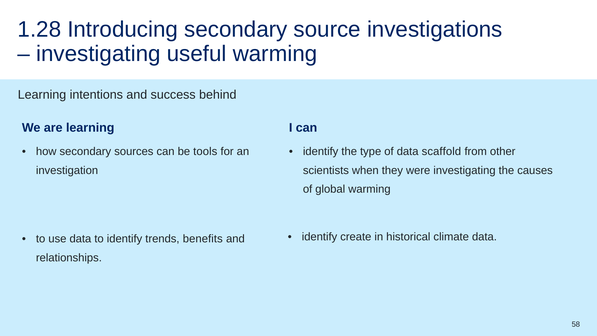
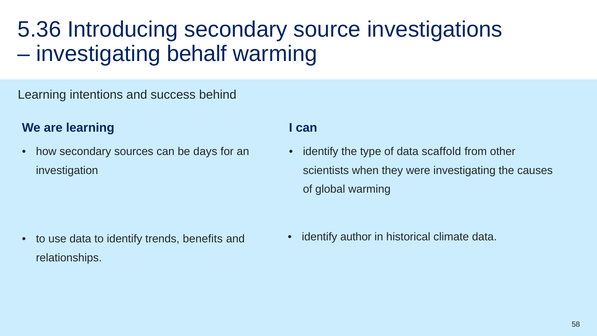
1.28: 1.28 -> 5.36
useful: useful -> behalf
tools: tools -> days
create: create -> author
